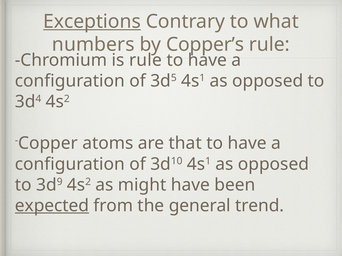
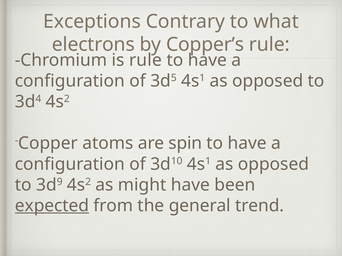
Exceptions underline: present -> none
numbers: numbers -> electrons
that: that -> spin
